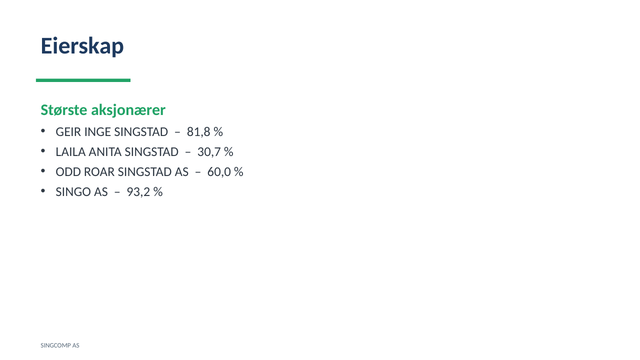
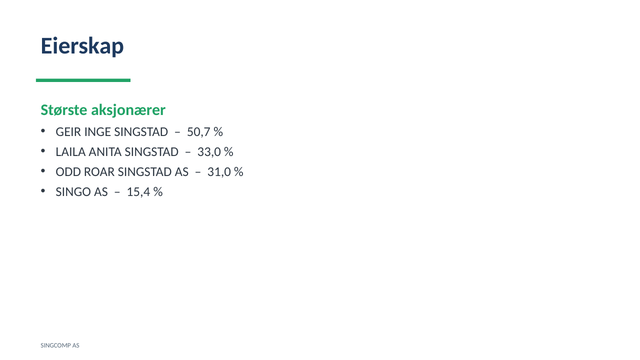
81,8: 81,8 -> 50,7
30,7: 30,7 -> 33,0
60,0: 60,0 -> 31,0
93,2: 93,2 -> 15,4
